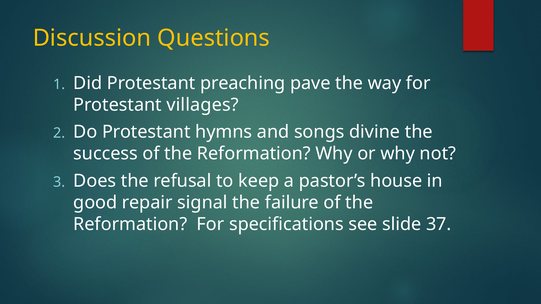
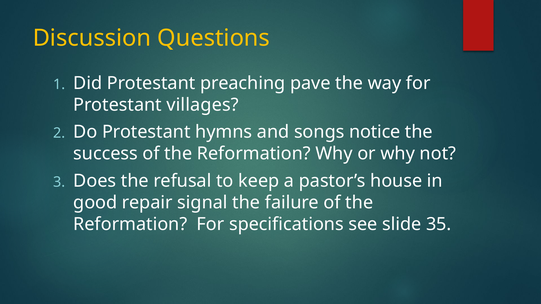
divine: divine -> notice
37: 37 -> 35
